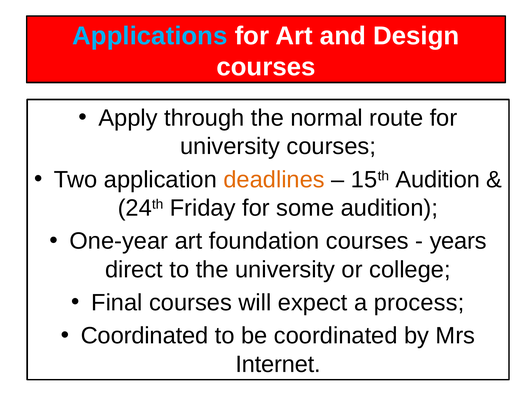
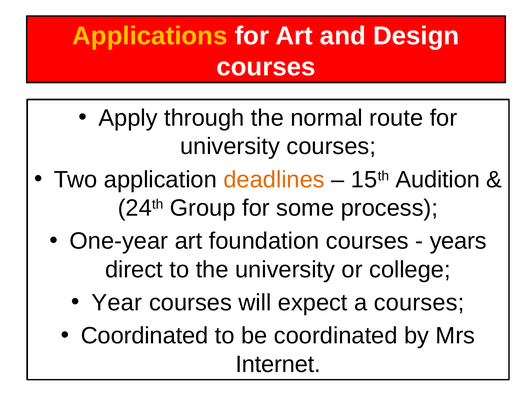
Applications colour: light blue -> yellow
Friday: Friday -> Group
some audition: audition -> process
Final: Final -> Year
a process: process -> courses
